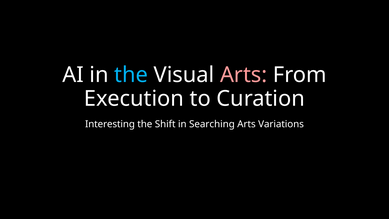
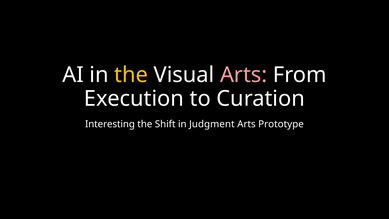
the at (131, 75) colour: light blue -> yellow
Searching: Searching -> Judgment
Variations: Variations -> Prototype
